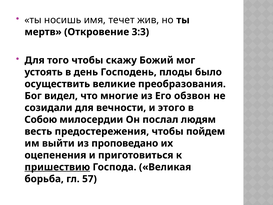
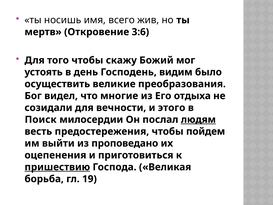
течет: течет -> всего
3:3: 3:3 -> 3:6
плоды: плоды -> видим
обзвон: обзвон -> отдыха
Собою: Собою -> Поиск
людям underline: none -> present
57: 57 -> 19
